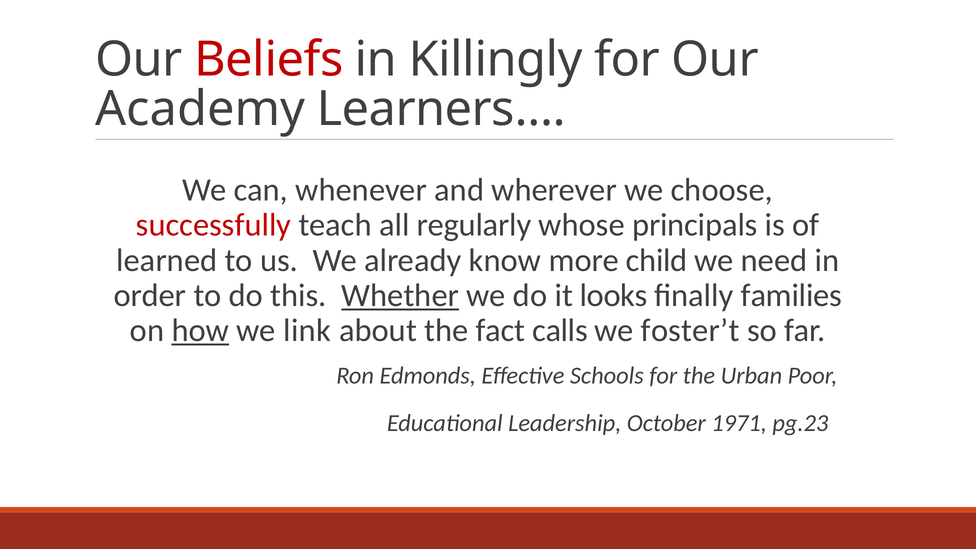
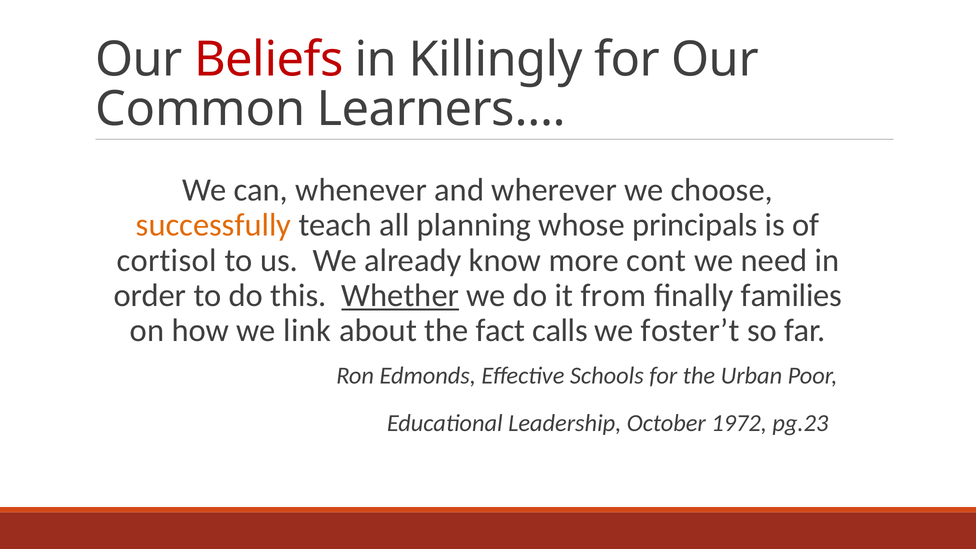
Academy: Academy -> Common
successfully colour: red -> orange
regularly: regularly -> planning
learned: learned -> cortisol
child: child -> cont
looks: looks -> from
how underline: present -> none
1971: 1971 -> 1972
